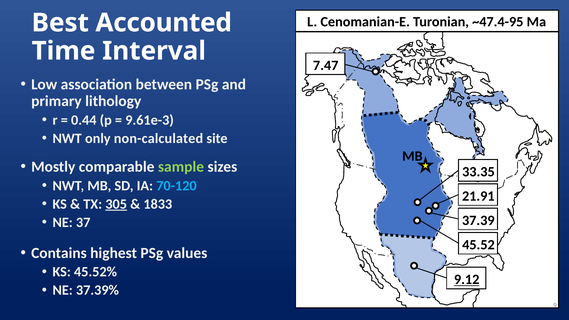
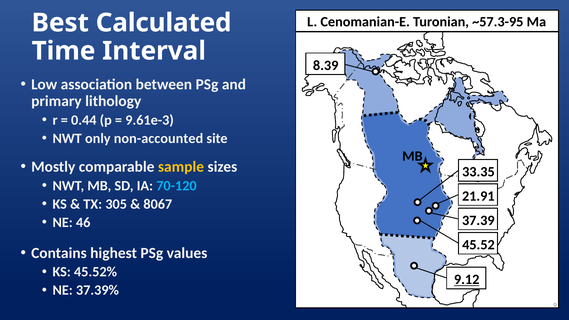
~47.4-95: ~47.4-95 -> ~57.3-95
Accounted: Accounted -> Calculated
7.47: 7.47 -> 8.39
non-calculated: non-calculated -> non-accounted
sample colour: light green -> yellow
305 underline: present -> none
1833: 1833 -> 8067
37: 37 -> 46
